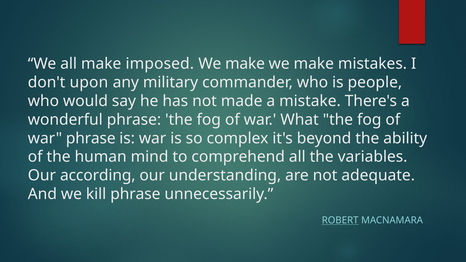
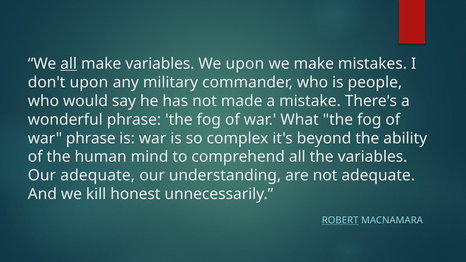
all at (69, 64) underline: none -> present
make imposed: imposed -> variables
make at (245, 64): make -> upon
Our according: according -> adequate
kill phrase: phrase -> honest
